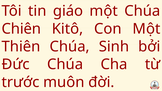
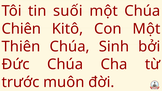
giáo: giáo -> suối
